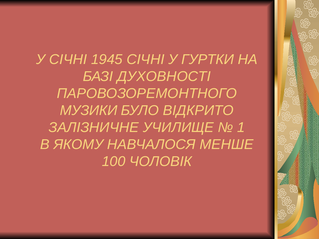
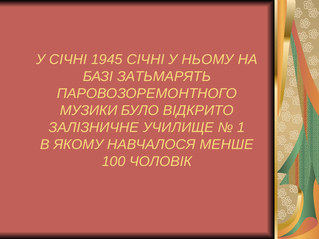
ГУРТКИ: ГУРТКИ -> НЬОМУ
ДУХОВНОСТІ: ДУХОВНОСТІ -> ЗАТЬМАРЯТЬ
